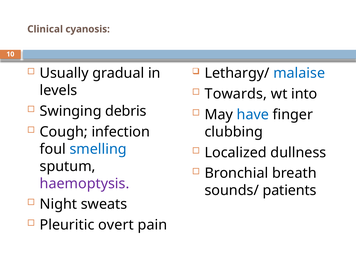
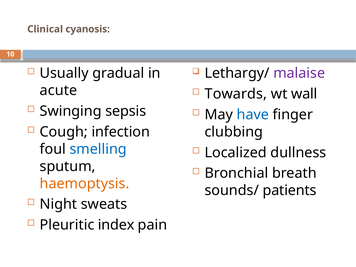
malaise colour: blue -> purple
levels: levels -> acute
into: into -> wall
debris: debris -> sepsis
haemoptysis colour: purple -> orange
overt: overt -> index
